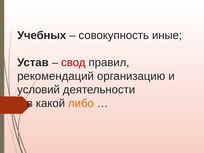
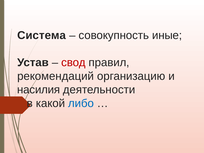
Учебных: Учебных -> Система
условий: условий -> насилия
либо colour: orange -> blue
